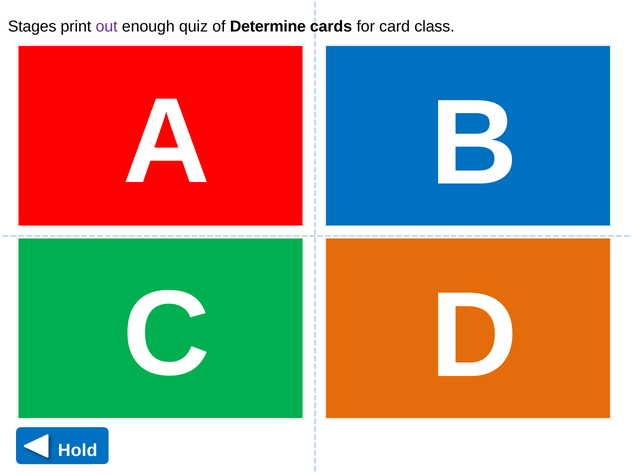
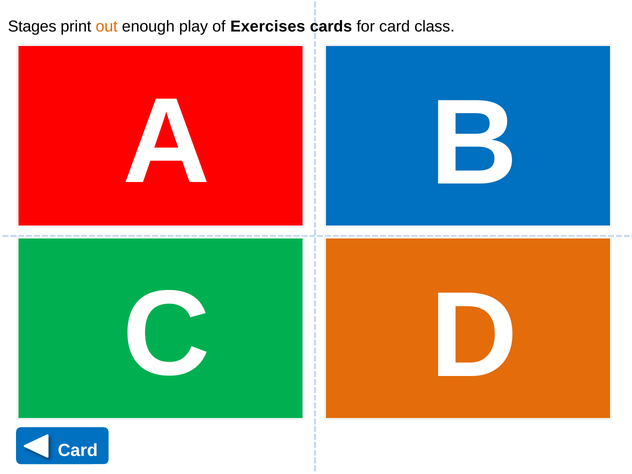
out colour: purple -> orange
quiz: quiz -> play
Determine: Determine -> Exercises
Hold at (78, 450): Hold -> Card
